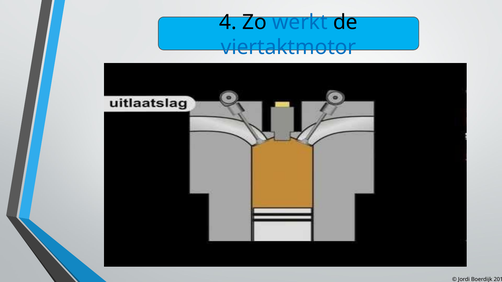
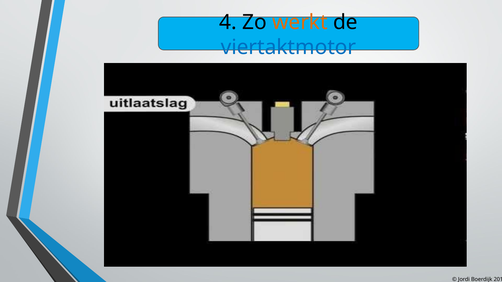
werkt colour: blue -> orange
